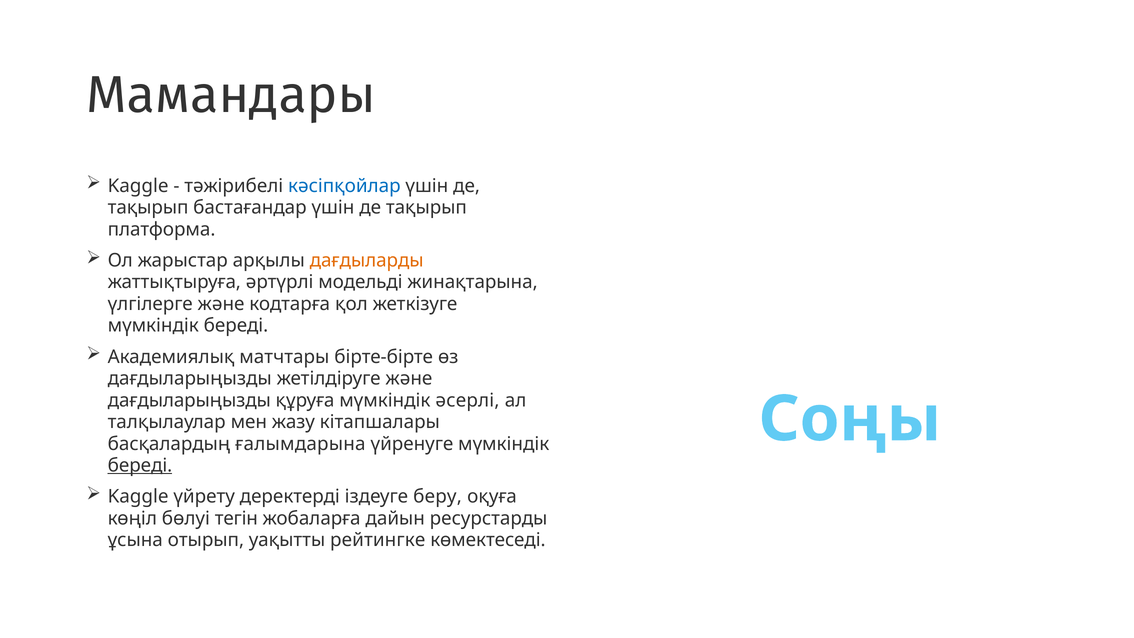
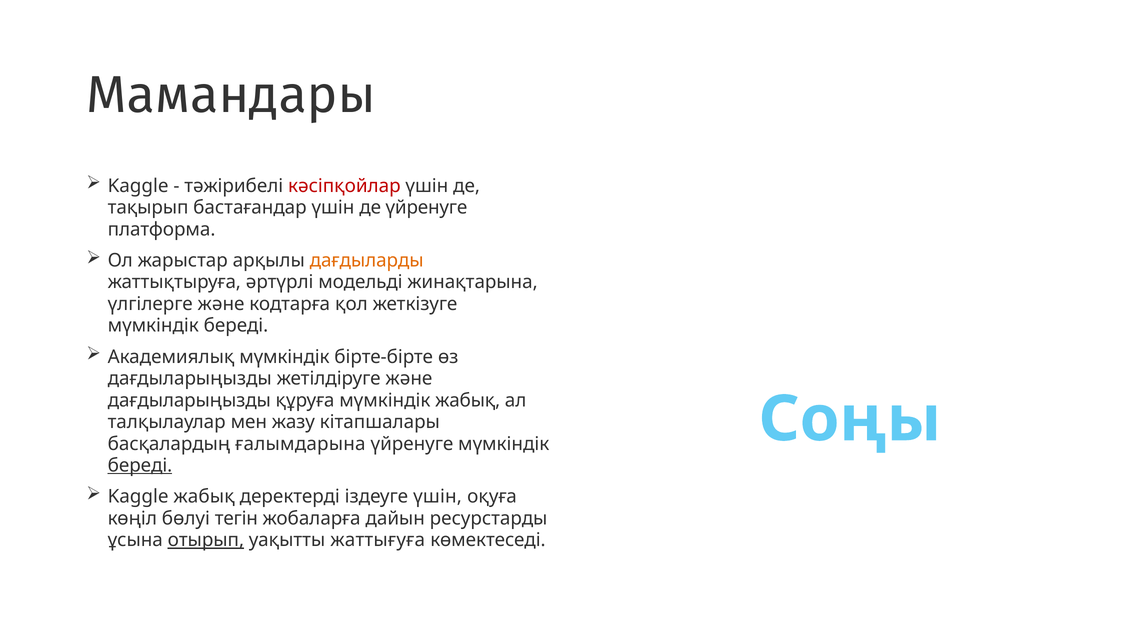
кәсіпқойлар colour: blue -> red
бастағандар үшін де тақырып: тақырып -> үйренуге
Академиялық матчтары: матчтары -> мүмкіндік
мүмкіндік әсерлі: әсерлі -> жабық
Kaggle үйрету: үйрету -> жабық
іздеуге беру: беру -> үшін
отырып underline: none -> present
рейтингке: рейтингке -> жаттығуға
